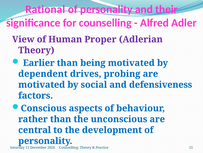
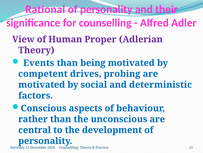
Earlier: Earlier -> Events
dependent: dependent -> competent
defensiveness: defensiveness -> deterministic
